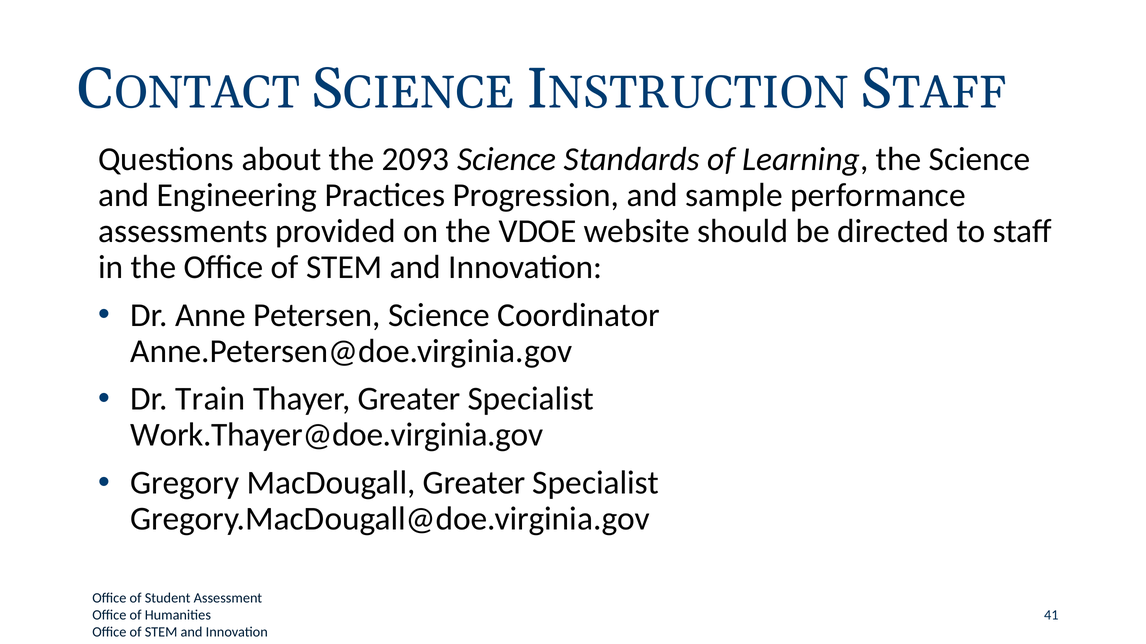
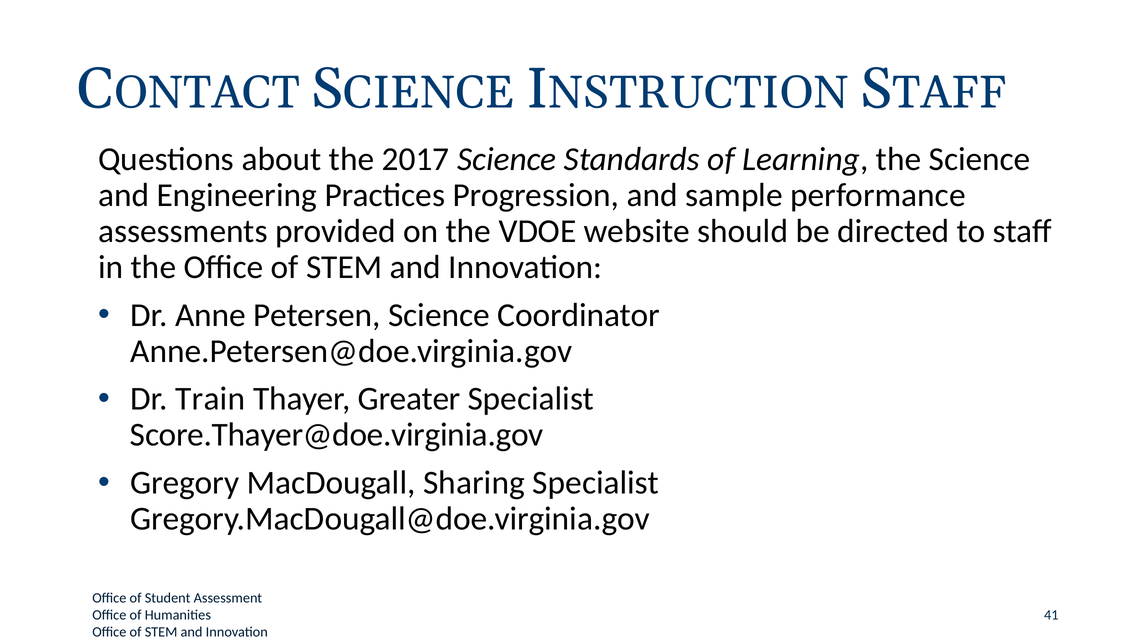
2093: 2093 -> 2017
Work.Thayer@doe.virginia.gov: Work.Thayer@doe.virginia.gov -> Score.Thayer@doe.virginia.gov
MacDougall Greater: Greater -> Sharing
